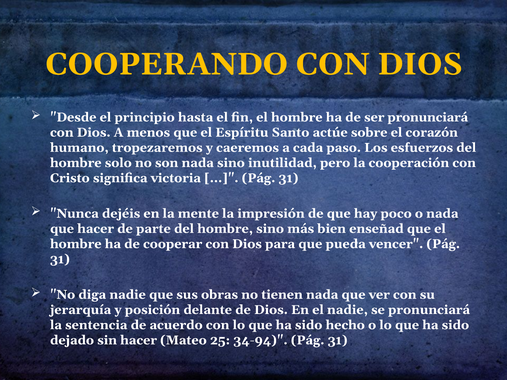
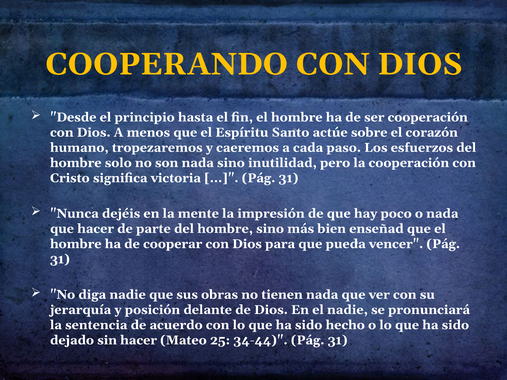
ser pronunciará: pronunciará -> cooperación
34-94: 34-94 -> 34-44
